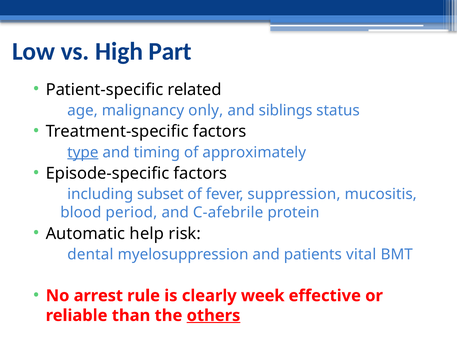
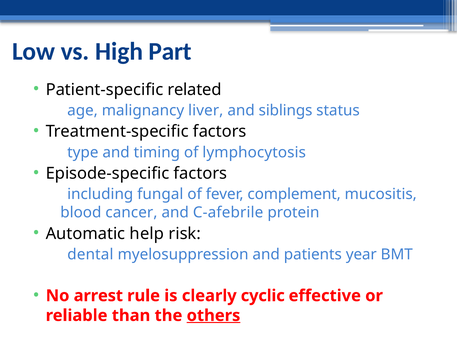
only: only -> liver
type underline: present -> none
approximately: approximately -> lymphocytosis
subset: subset -> fungal
suppression: suppression -> complement
period: period -> cancer
vital: vital -> year
week: week -> cyclic
